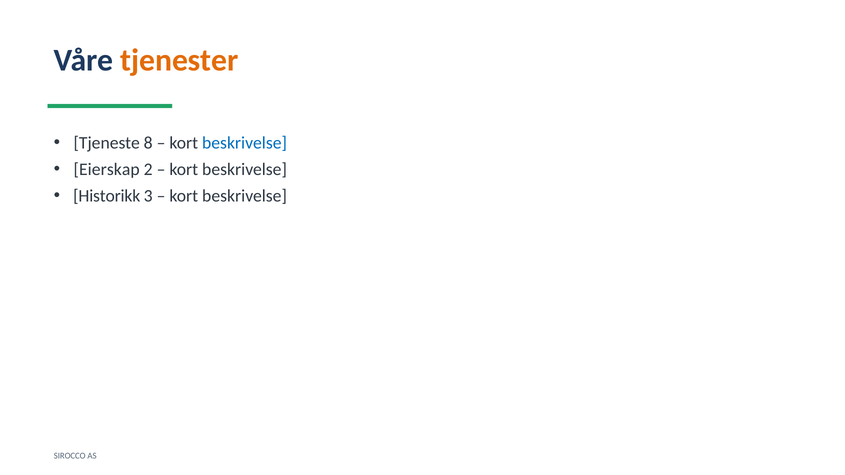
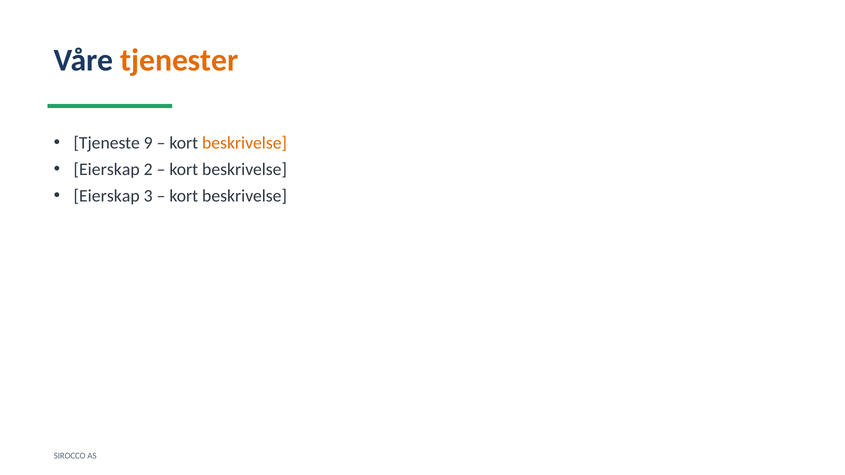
8: 8 -> 9
beskrivelse at (245, 143) colour: blue -> orange
Historikk at (107, 196): Historikk -> Eierskap
